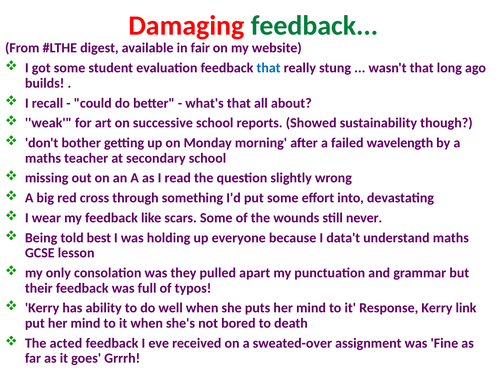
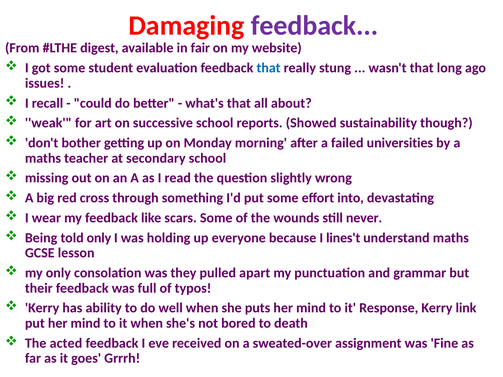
feedback at (315, 26) colour: green -> purple
builds: builds -> issues
wavelength: wavelength -> universities
told best: best -> only
data't: data't -> lines't
